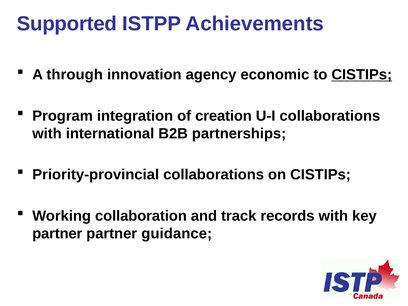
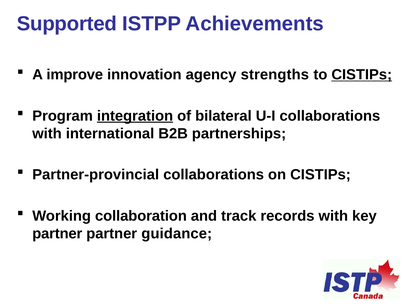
through: through -> improve
economic: economic -> strengths
integration underline: none -> present
creation: creation -> bilateral
Priority-provincial: Priority-provincial -> Partner-provincial
